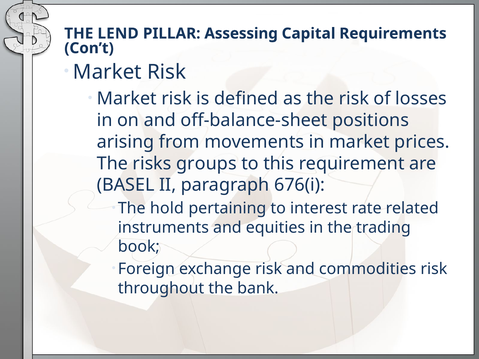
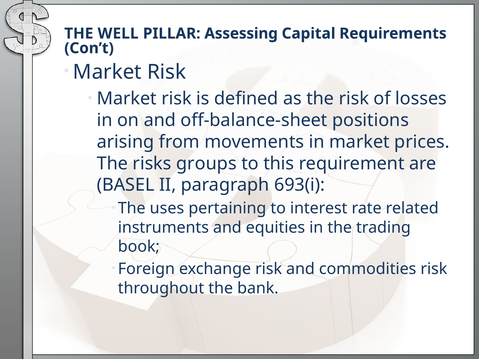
LEND: LEND -> WELL
676(i: 676(i -> 693(i
hold: hold -> uses
